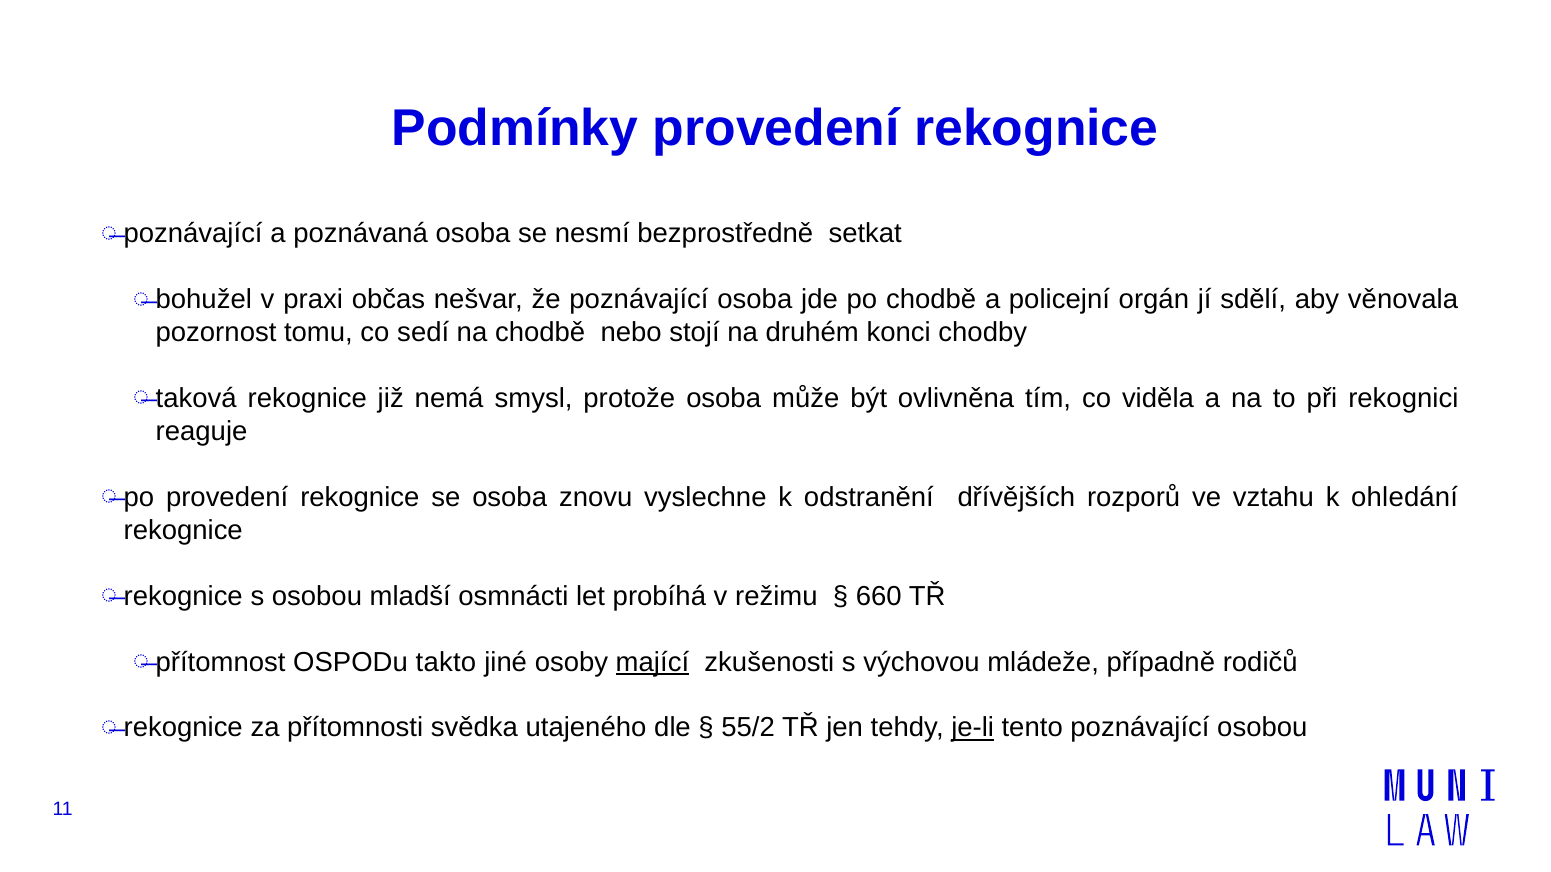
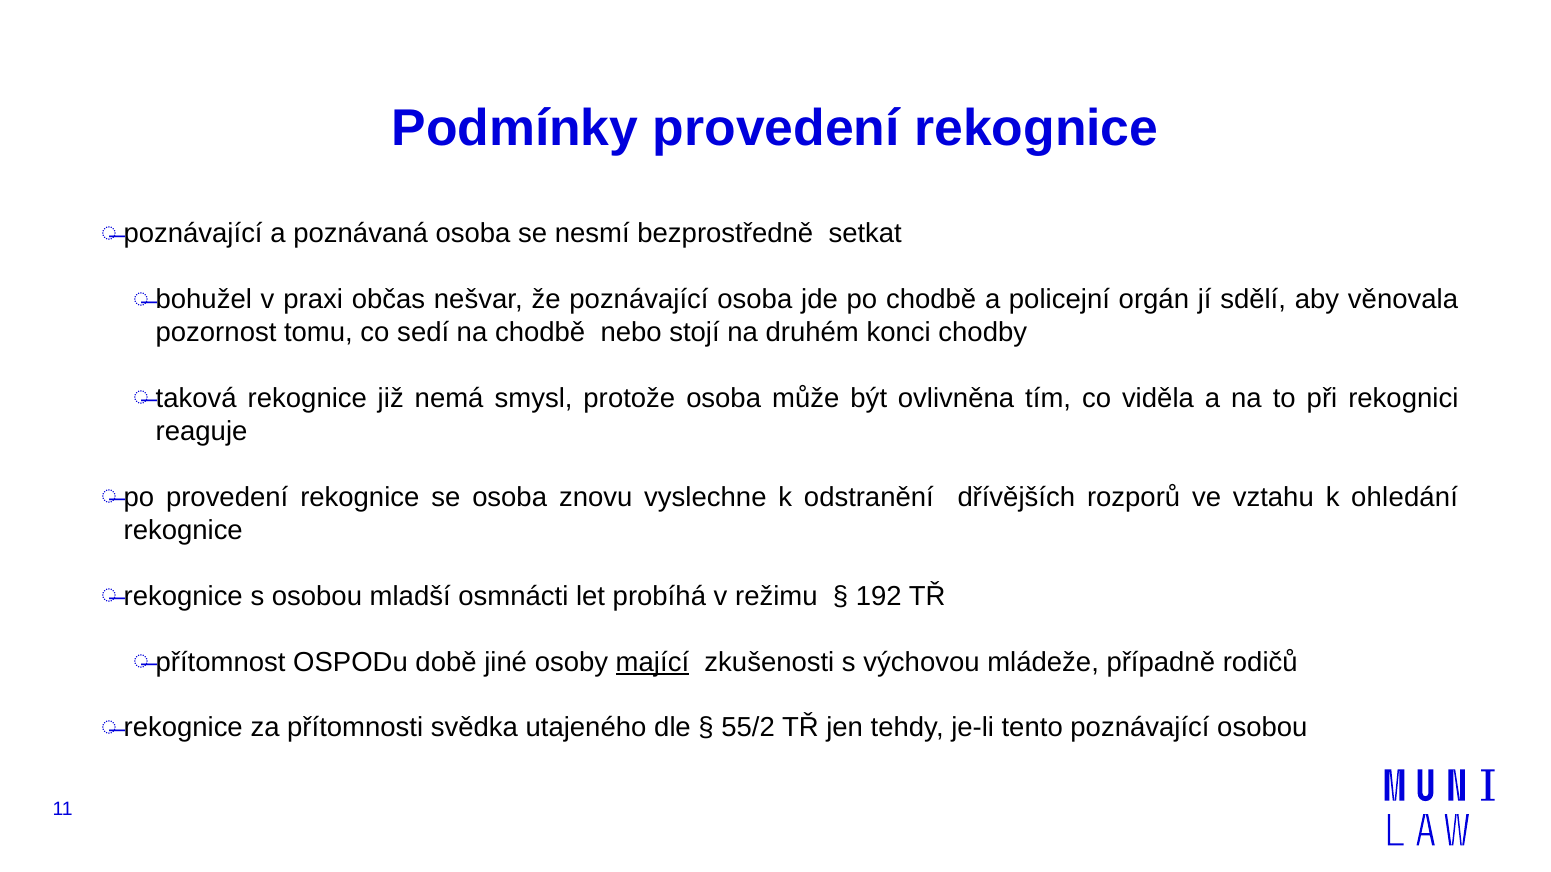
660: 660 -> 192
takto: takto -> době
je-li underline: present -> none
